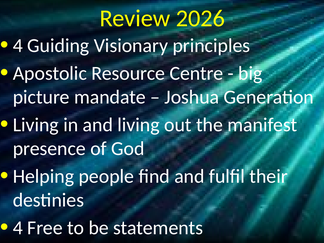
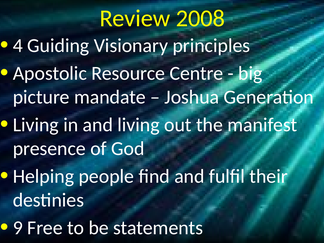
2026: 2026 -> 2008
4 at (18, 228): 4 -> 9
